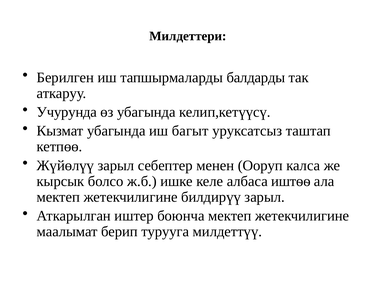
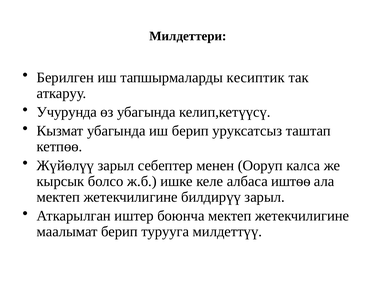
балдарды: балдарды -> кесиптик
иш багыт: багыт -> берип
